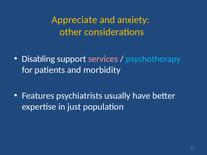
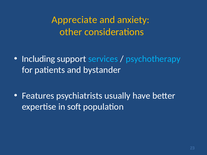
Disabling: Disabling -> Including
services colour: pink -> light blue
morbidity: morbidity -> bystander
just: just -> soft
